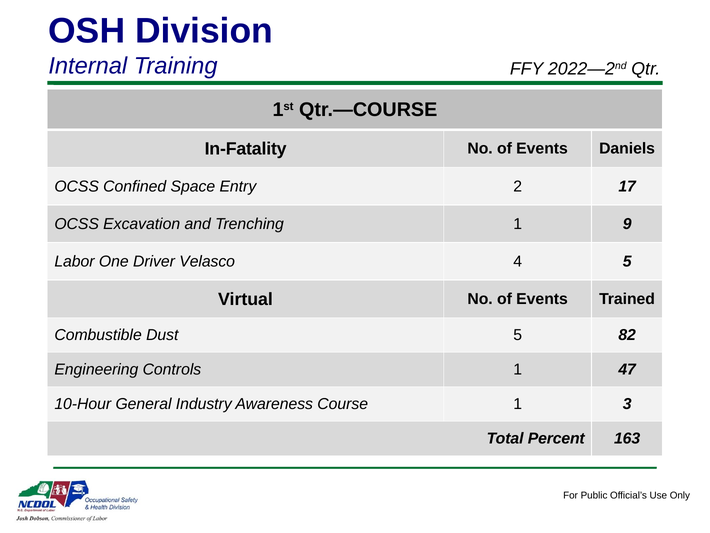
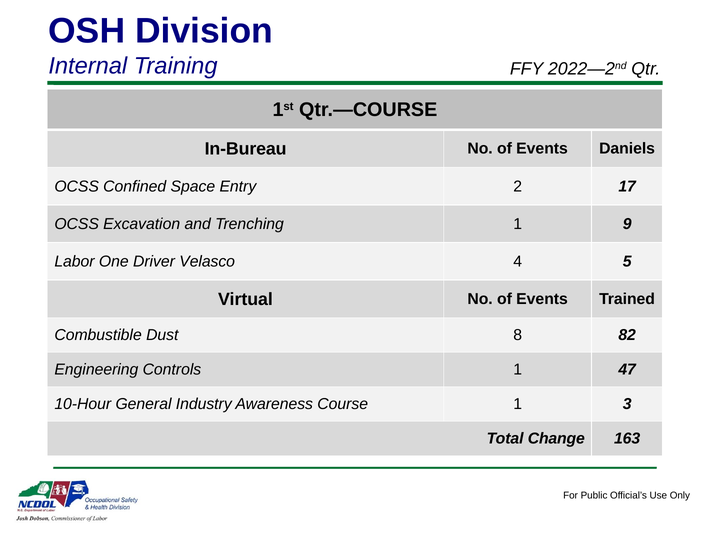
In-Fatality: In-Fatality -> In-Bureau
Dust 5: 5 -> 8
Percent: Percent -> Change
